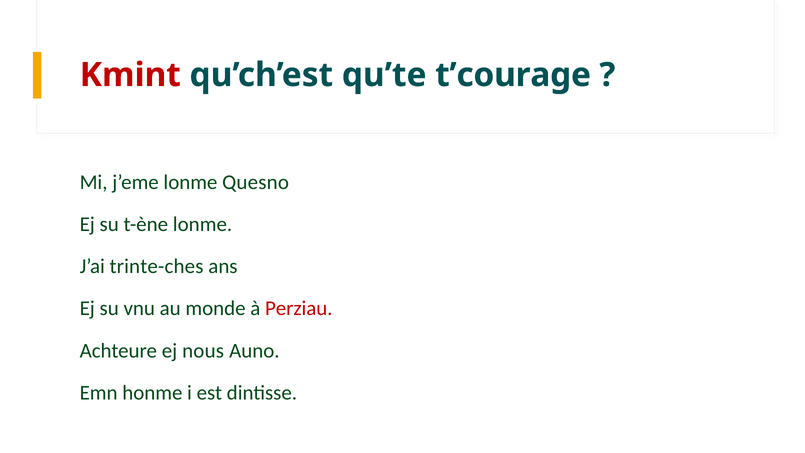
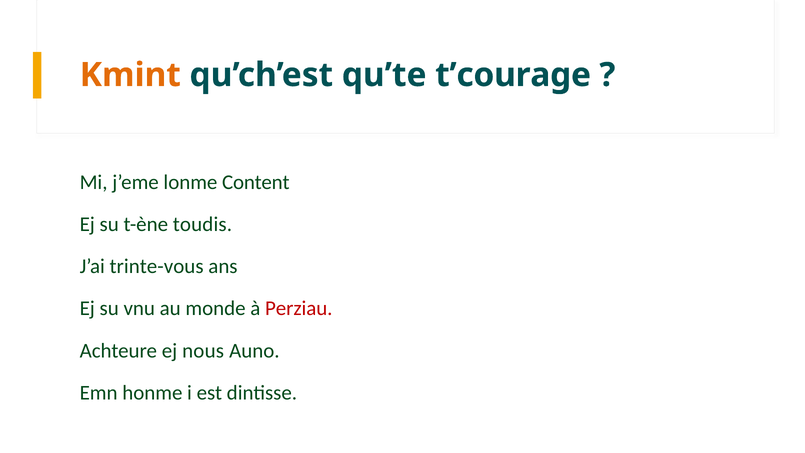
Kmint colour: red -> orange
Quesno: Quesno -> Content
t-ène lonme: lonme -> toudis
trinte-ches: trinte-ches -> trinte-vous
